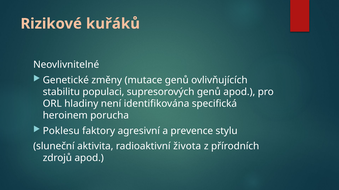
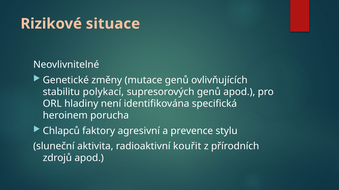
kuřáků: kuřáků -> situace
populaci: populaci -> polykací
Poklesu: Poklesu -> Chlapců
života: života -> kouřit
